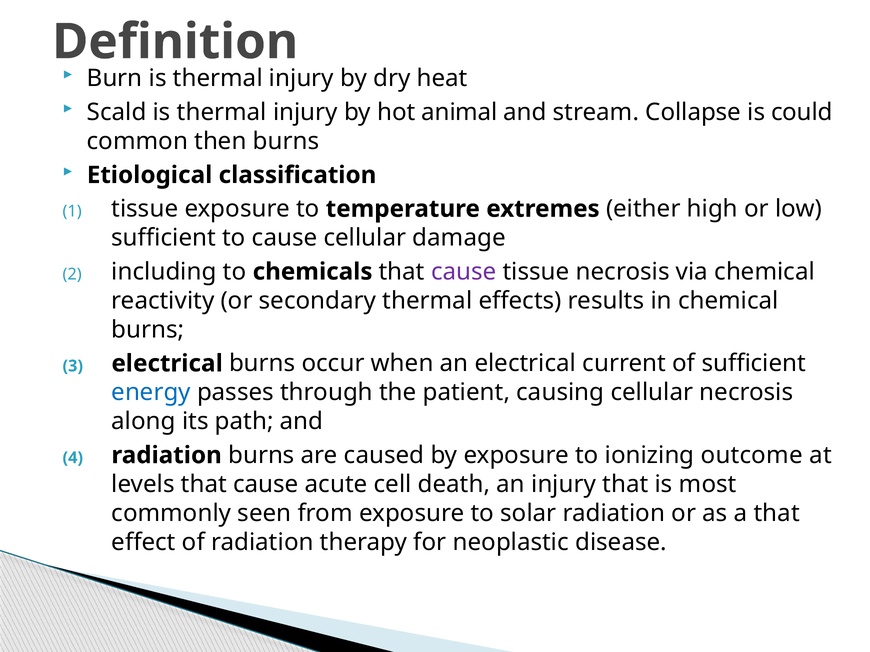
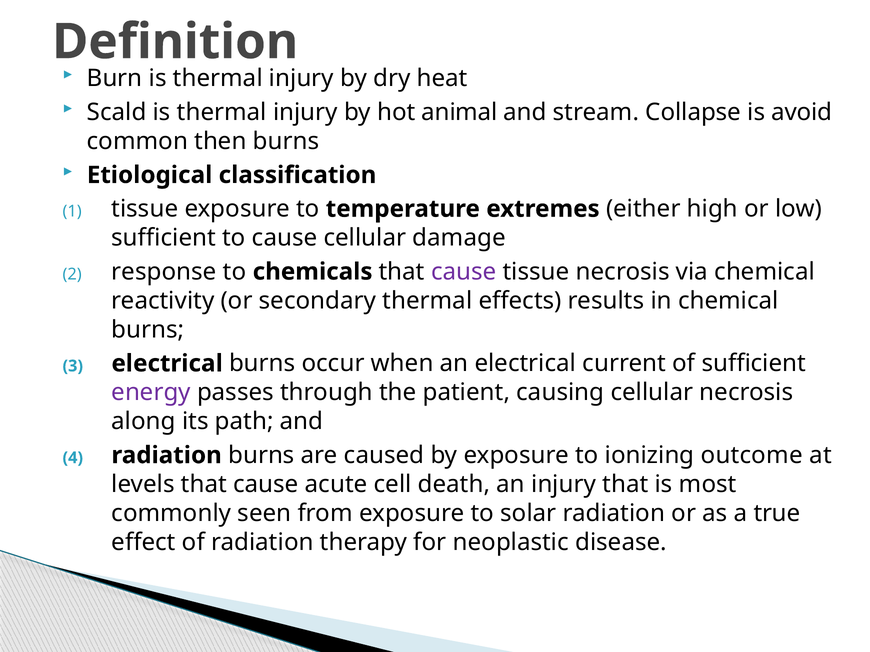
could: could -> avoid
including: including -> response
energy colour: blue -> purple
a that: that -> true
